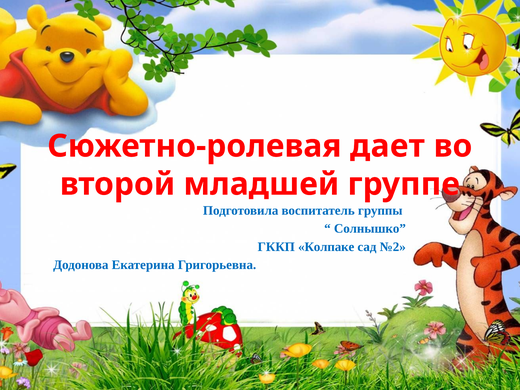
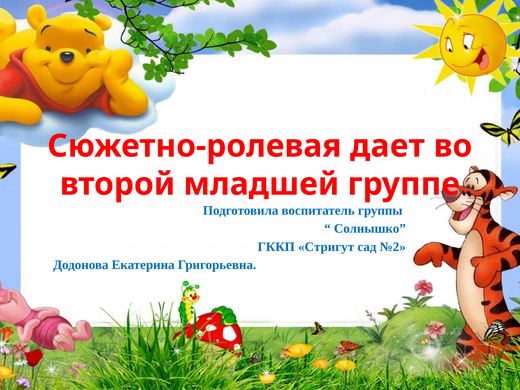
Колпаке: Колпаке -> Стригут
